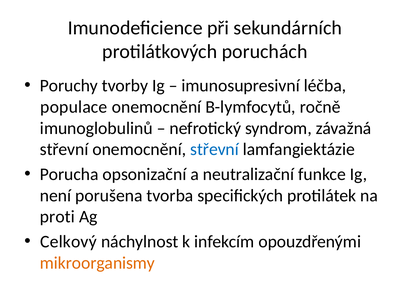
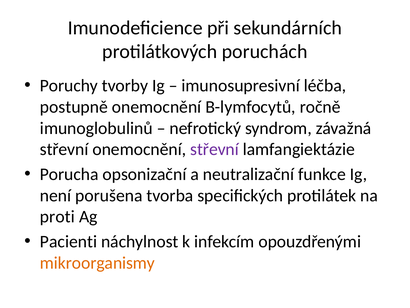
populace: populace -> postupně
střevní at (215, 149) colour: blue -> purple
Celkový: Celkový -> Pacienti
